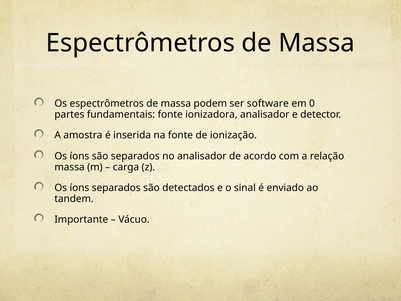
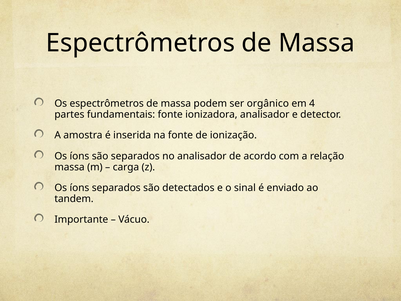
software: software -> orgânico
0: 0 -> 4
